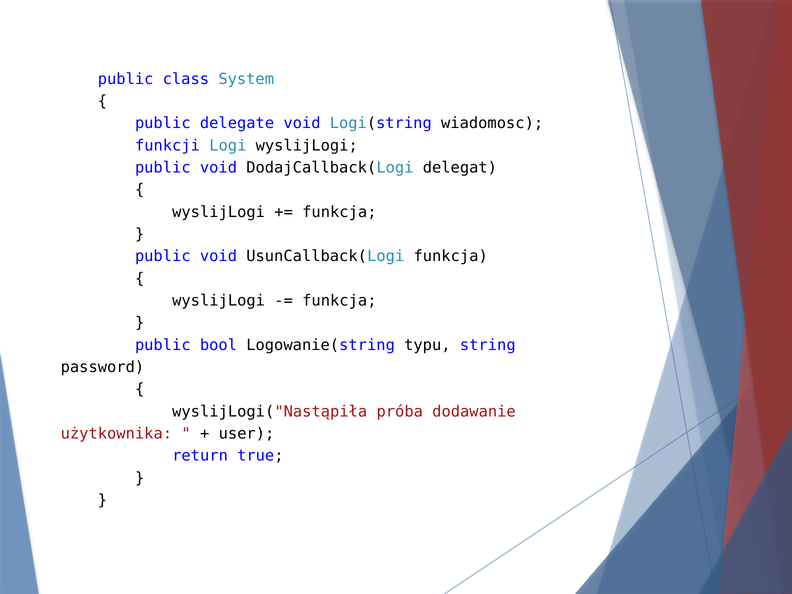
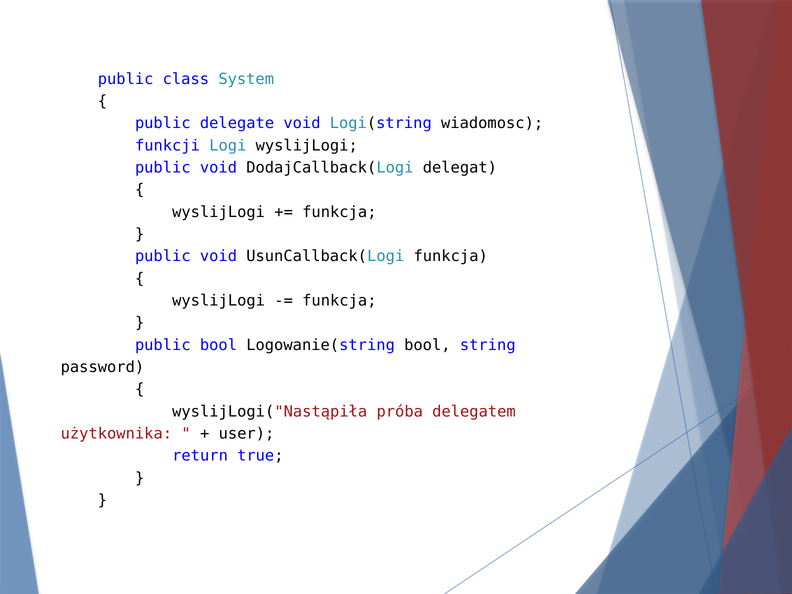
Logowanie(string typu: typu -> bool
dodawanie: dodawanie -> delegatem
